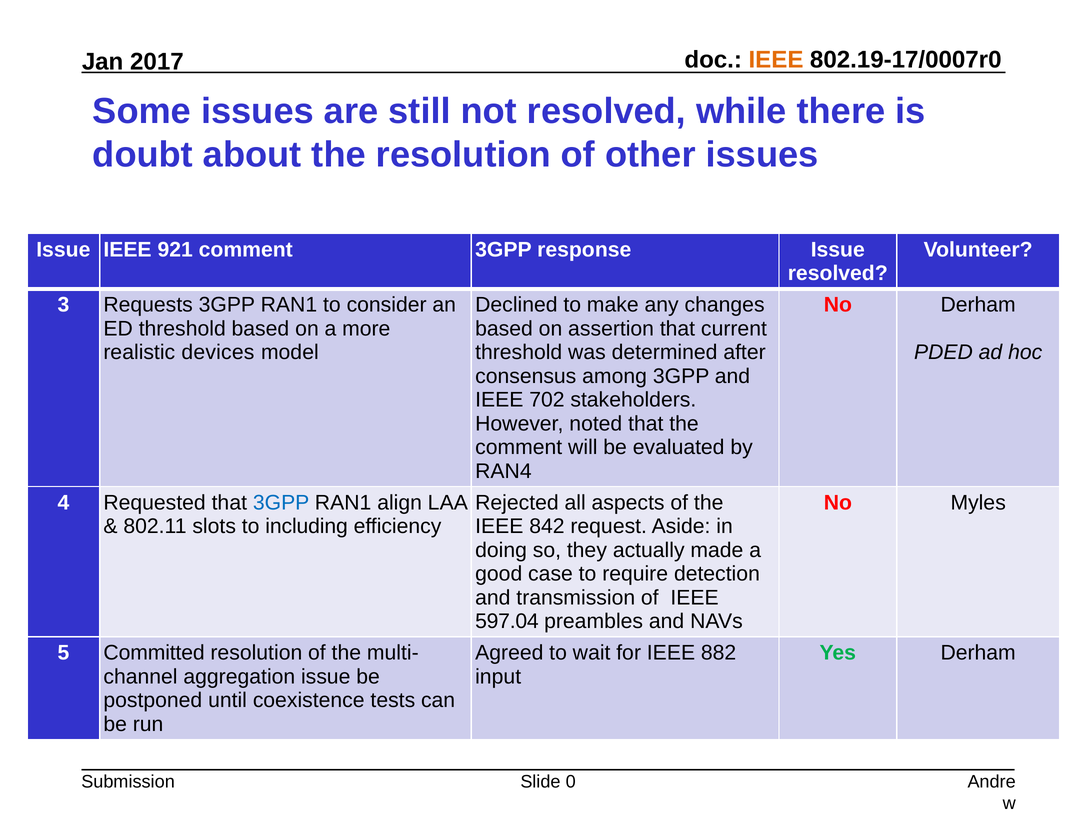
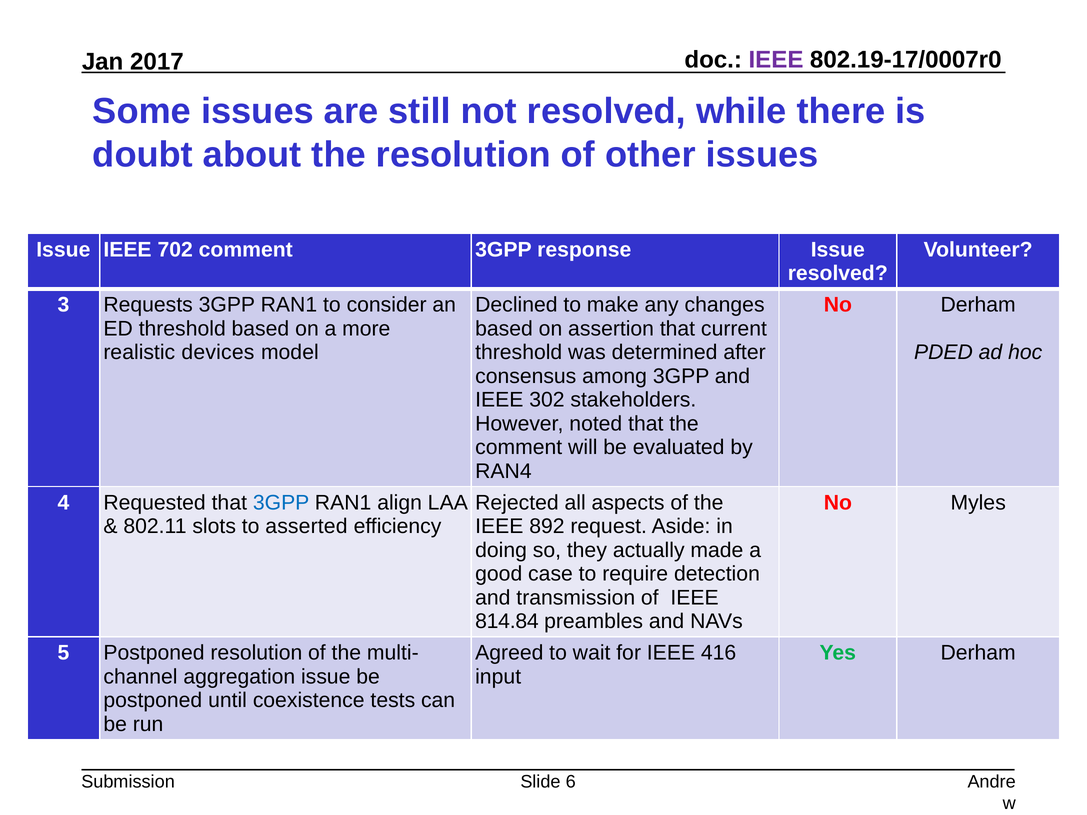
IEEE at (776, 60) colour: orange -> purple
921: 921 -> 702
702: 702 -> 302
including: including -> asserted
842: 842 -> 892
597.04: 597.04 -> 814.84
5 Committed: Committed -> Postponed
882: 882 -> 416
0: 0 -> 6
